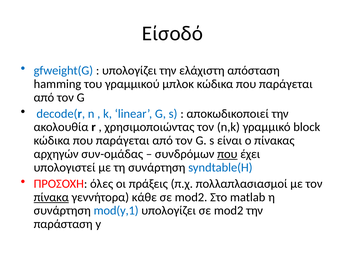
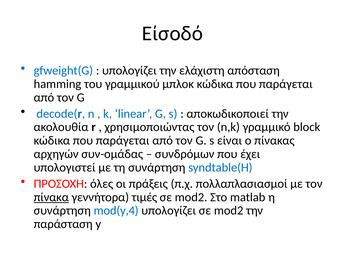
που at (227, 154) underline: present -> none
κάθε: κάθε -> τιμές
mod(y,1: mod(y,1 -> mod(y,4
